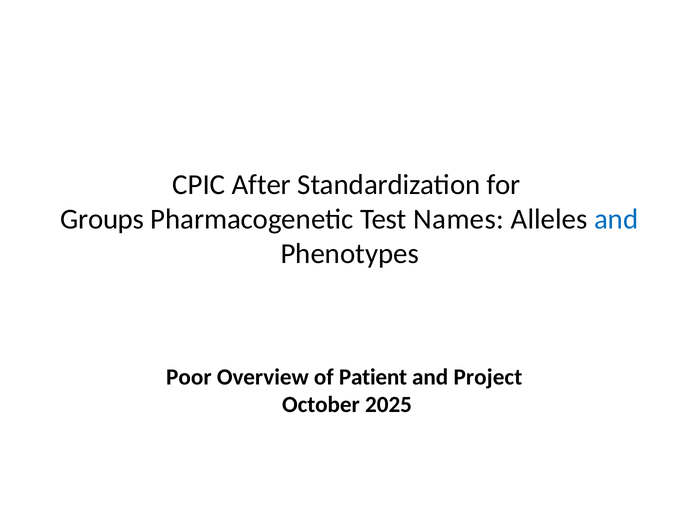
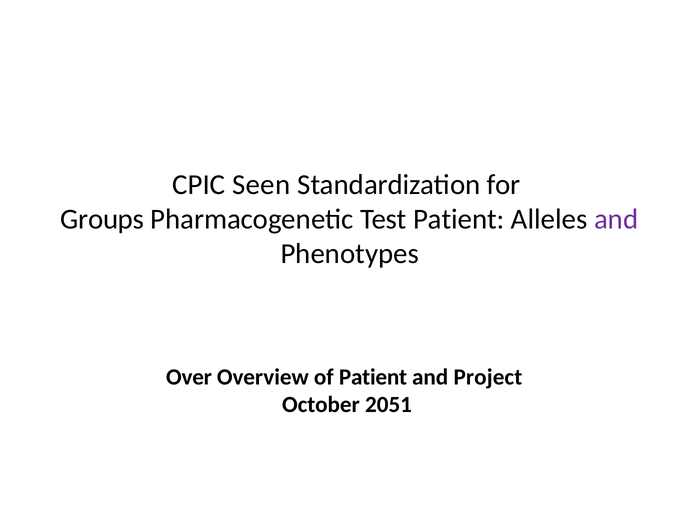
After: After -> Seen
Test Names: Names -> Patient
and at (616, 219) colour: blue -> purple
Poor: Poor -> Over
2025: 2025 -> 2051
